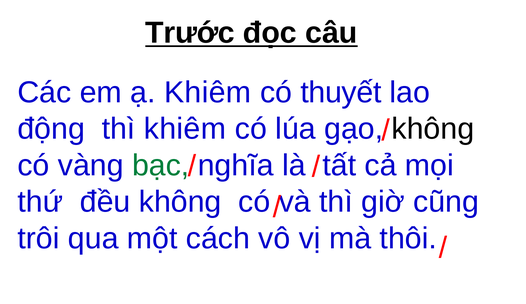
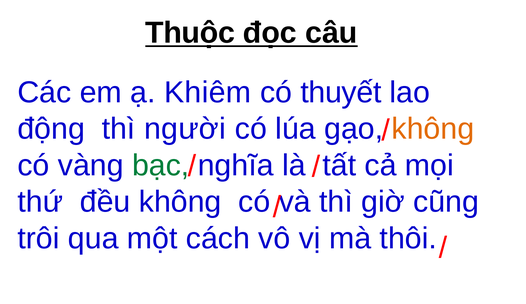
Trước: Trước -> Thuộc
thì khiêm: khiêm -> người
không at (433, 129) colour: black -> orange
